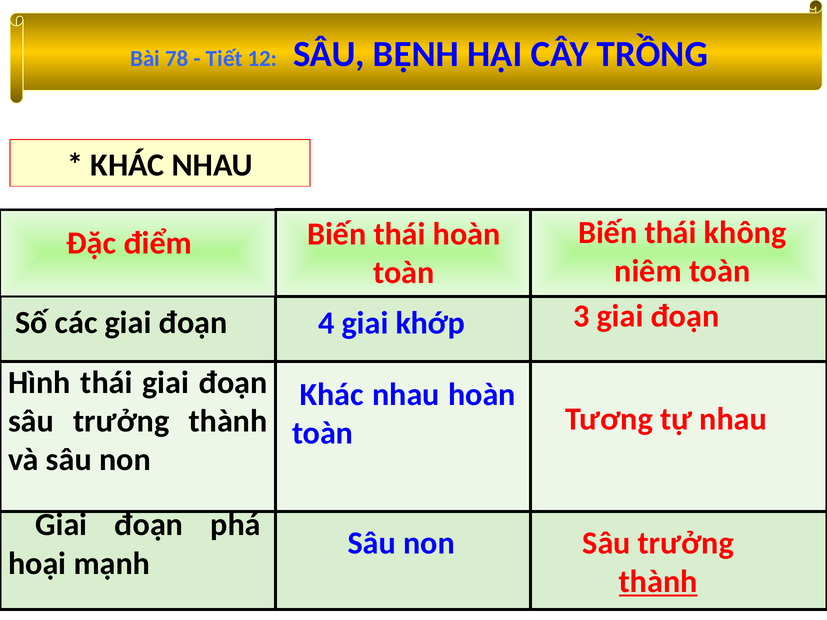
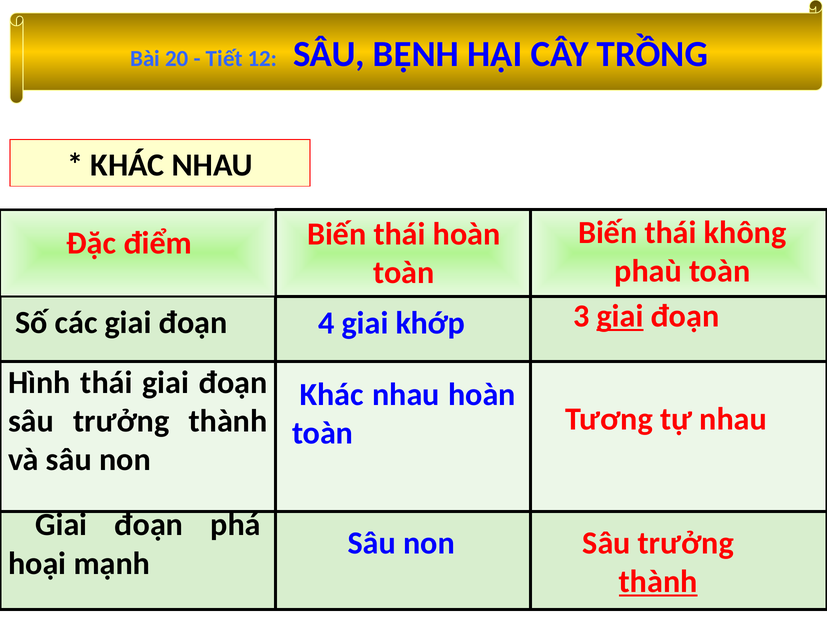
78: 78 -> 20
niêm: niêm -> phaù
giai at (620, 316) underline: none -> present
